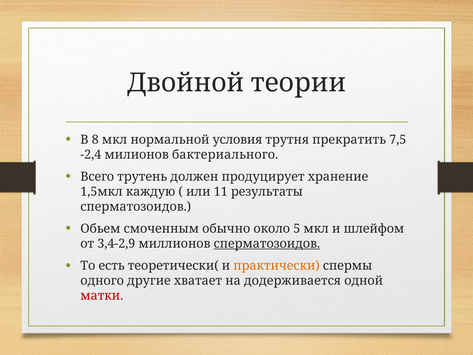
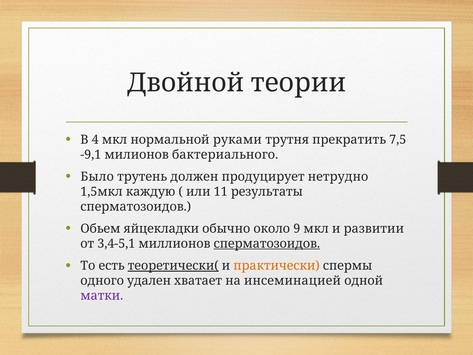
8: 8 -> 4
условия: условия -> руками
-2,4: -2,4 -> -9,1
Всего: Всего -> Было
хранение: хранение -> нетрудно
смоченным: смоченным -> яйцекладки
5: 5 -> 9
шлейфом: шлейфом -> развитии
3,4-2,9: 3,4-2,9 -> 3,4-5,1
теоретически( underline: none -> present
другие: другие -> удален
додерживается: додерживается -> инсеминацией
матки colour: red -> purple
